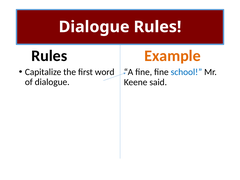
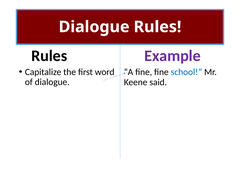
Example colour: orange -> purple
